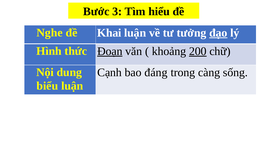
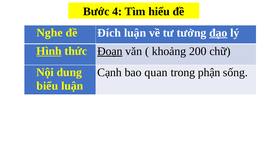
3: 3 -> 4
Khai: Khai -> Đích
Hình underline: none -> present
200 underline: present -> none
đáng: đáng -> quan
càng: càng -> phận
